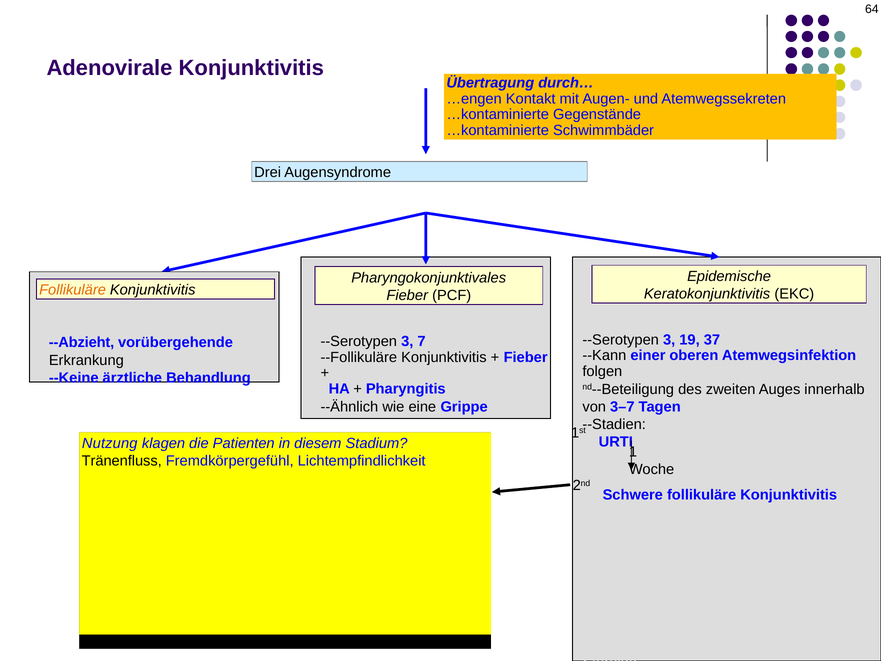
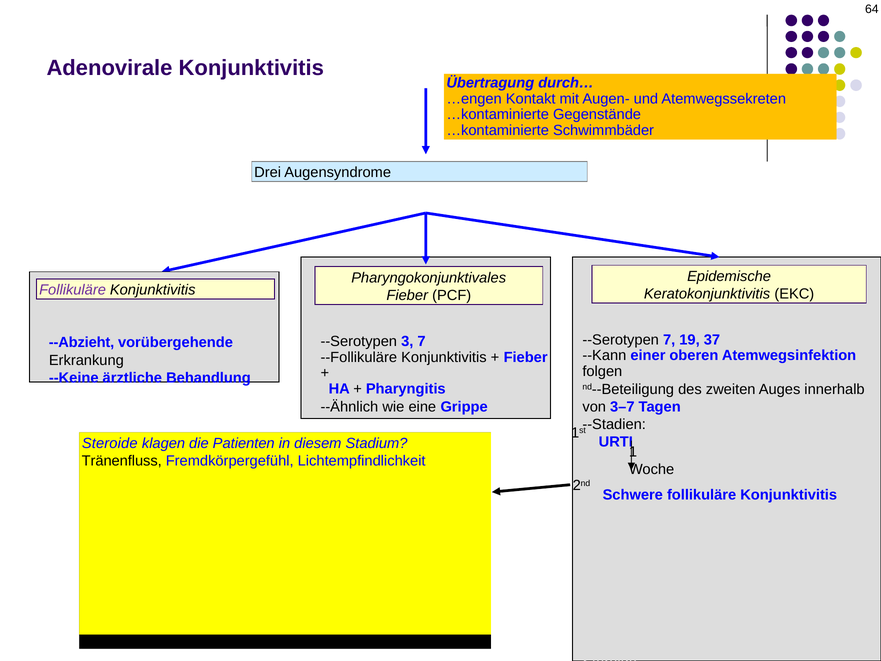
Follikuläre at (73, 290) colour: orange -> purple
3 at (669, 340): 3 -> 7
Nutzung at (110, 443): Nutzung -> Steroide
